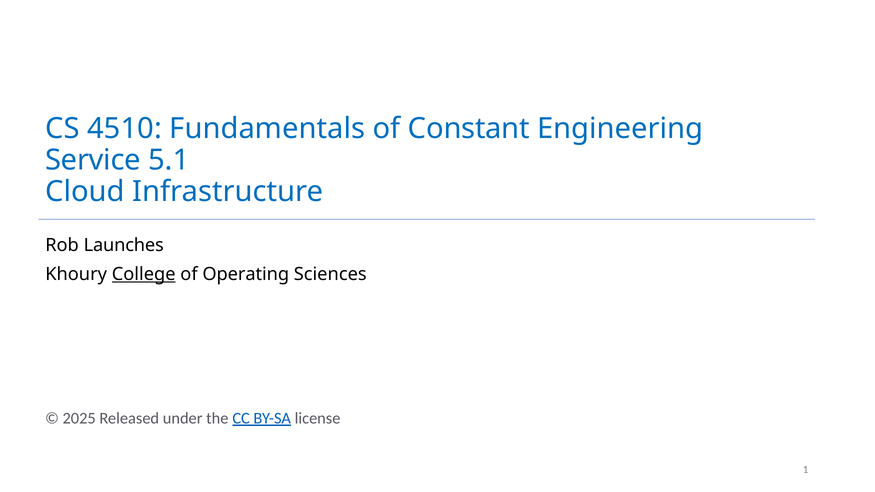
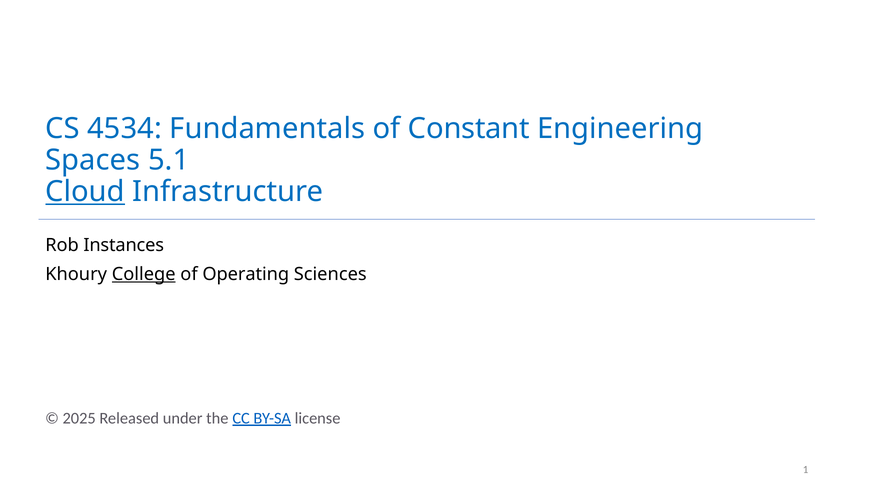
4510: 4510 -> 4534
Service: Service -> Spaces
Cloud underline: none -> present
Launches: Launches -> Instances
